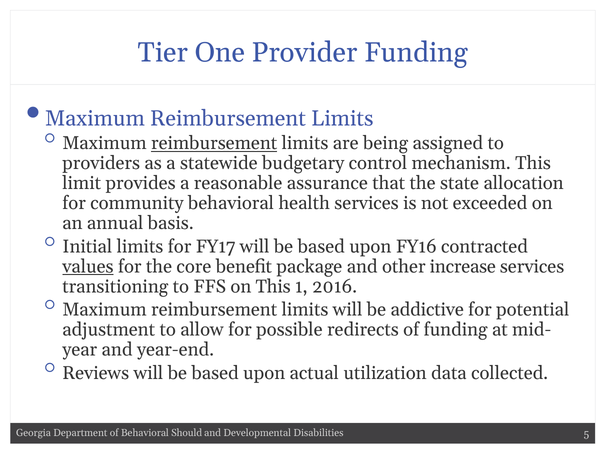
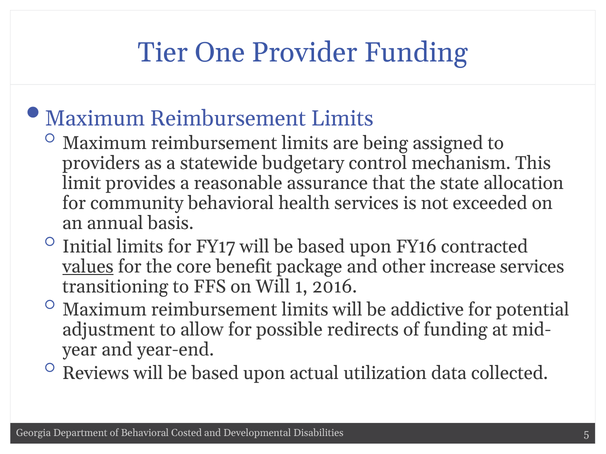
reimbursement at (214, 144) underline: present -> none
on This: This -> Will
Should: Should -> Costed
